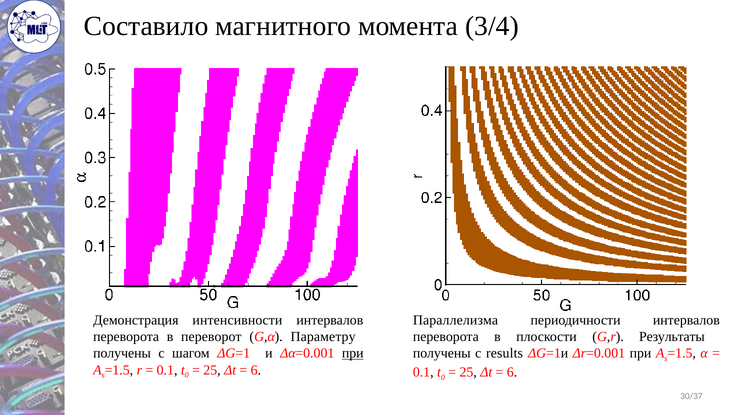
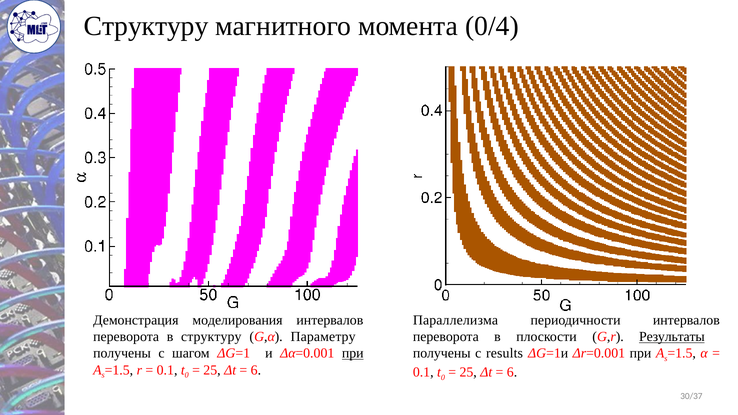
Составило at (146, 26): Составило -> Структуру
3/4: 3/4 -> 0/4
интенсивности: интенсивности -> моделирования
в переворот: переворот -> структуру
Результаты underline: none -> present
